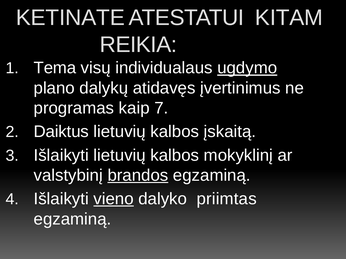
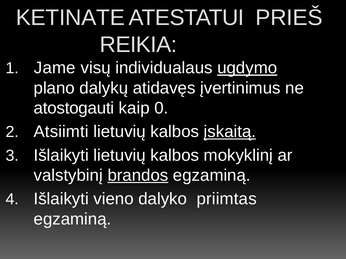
KITAM: KITAM -> PRIEŠ
Tema: Tema -> Jame
programas: programas -> atostogauti
7: 7 -> 0
Daiktus: Daiktus -> Atsiimti
įskaitą underline: none -> present
vieno underline: present -> none
